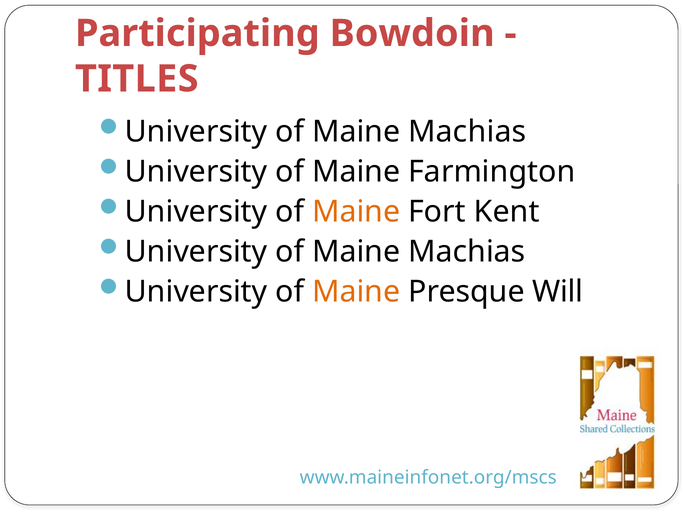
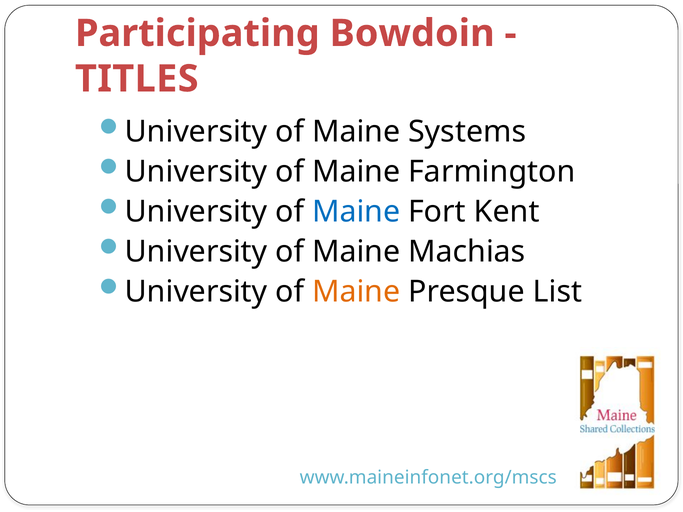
Machias at (467, 132): Machias -> Systems
Maine at (356, 212) colour: orange -> blue
Will: Will -> List
